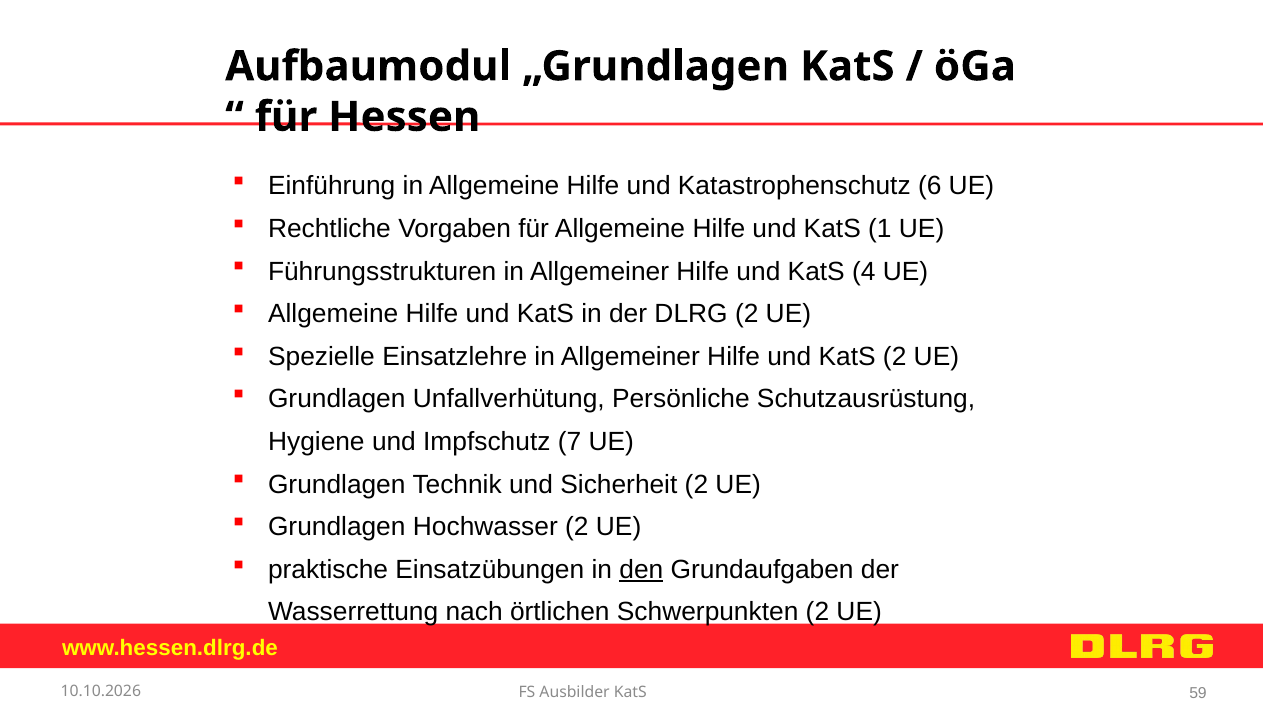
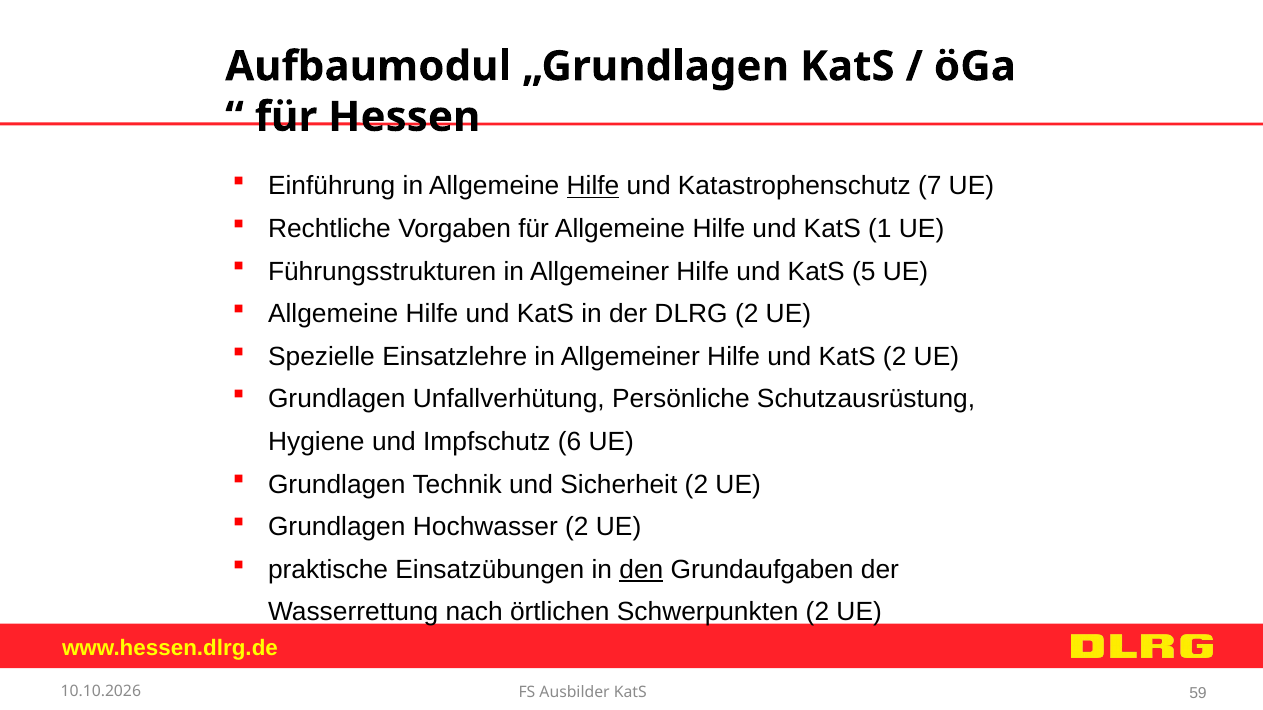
Hilfe at (593, 186) underline: none -> present
6: 6 -> 7
4: 4 -> 5
7: 7 -> 6
